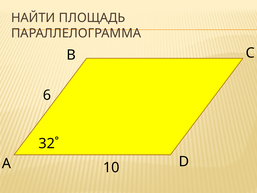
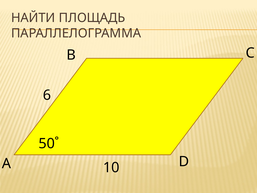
32˚: 32˚ -> 50˚
